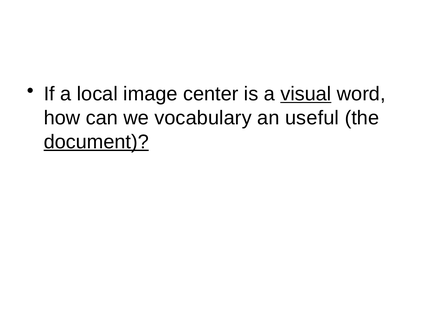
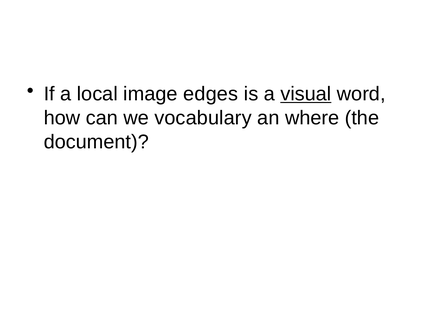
center: center -> edges
useful: useful -> where
document underline: present -> none
